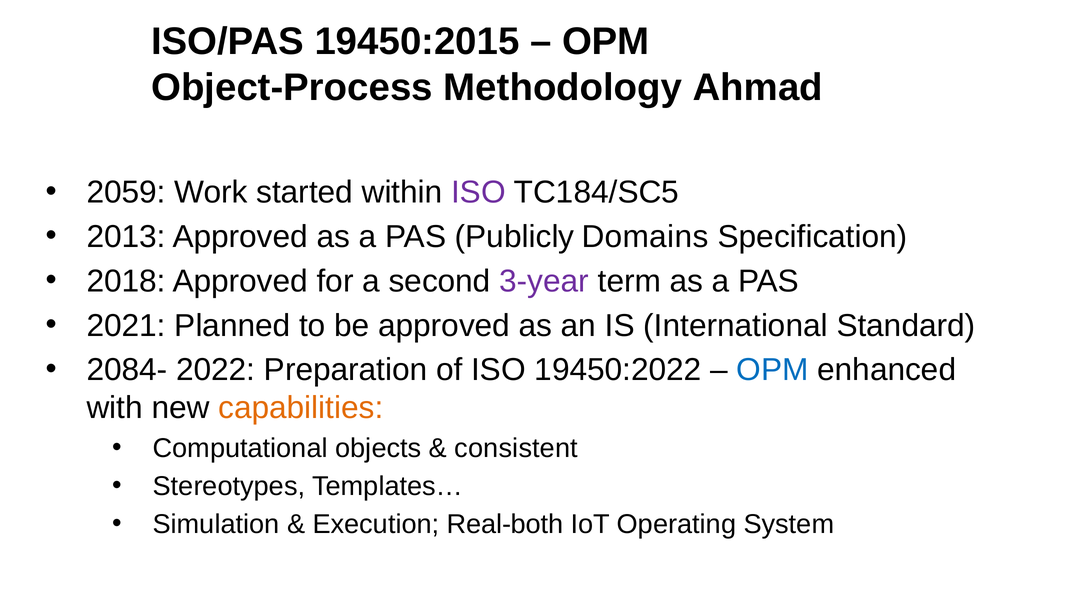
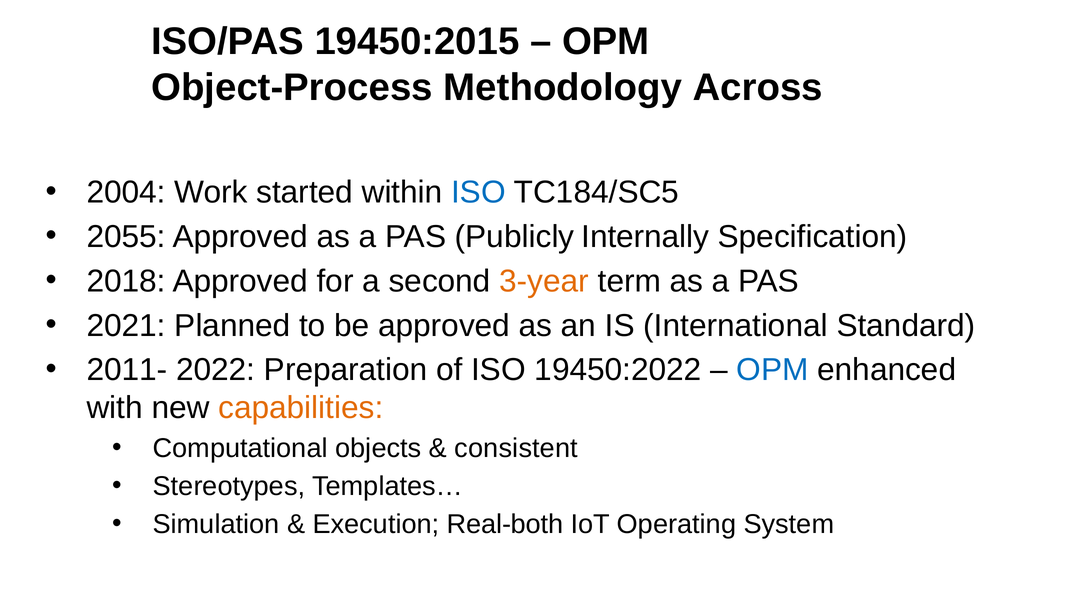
Ahmad: Ahmad -> Across
2059: 2059 -> 2004
ISO at (478, 192) colour: purple -> blue
2013: 2013 -> 2055
Domains: Domains -> Internally
3-year colour: purple -> orange
2084-: 2084- -> 2011-
